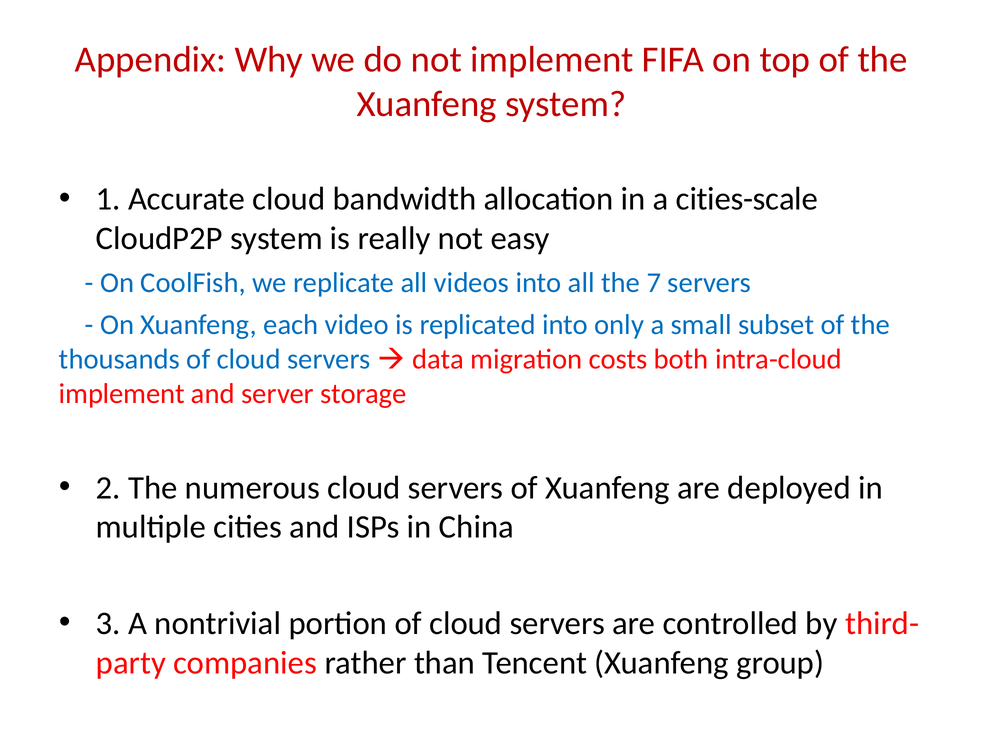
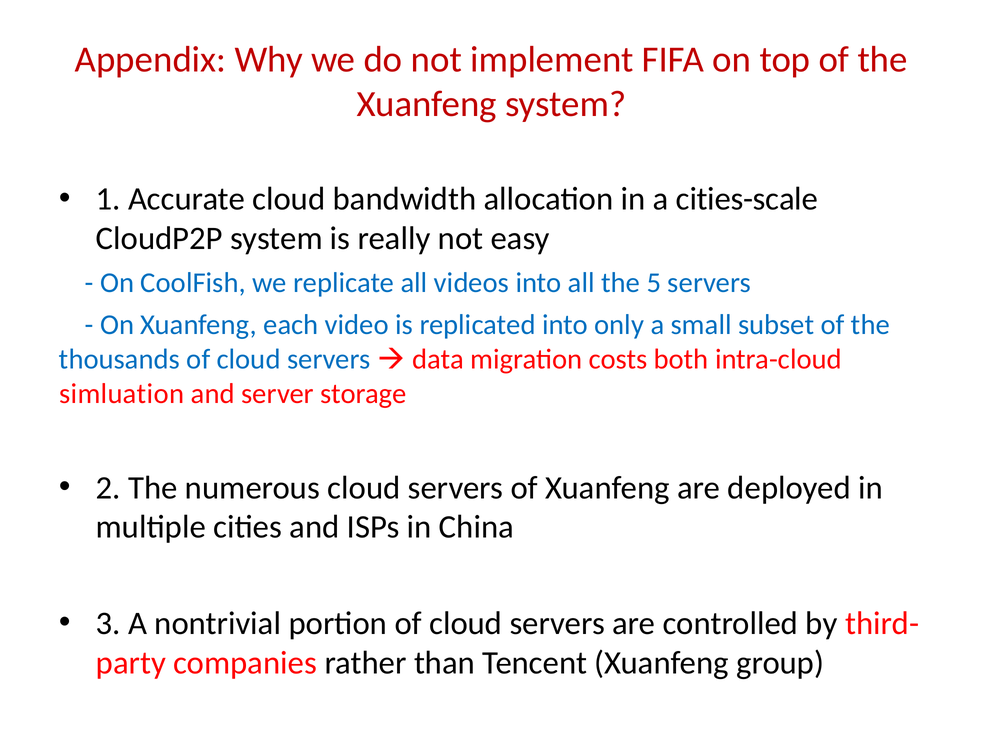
7: 7 -> 5
implement at (122, 393): implement -> simluation
